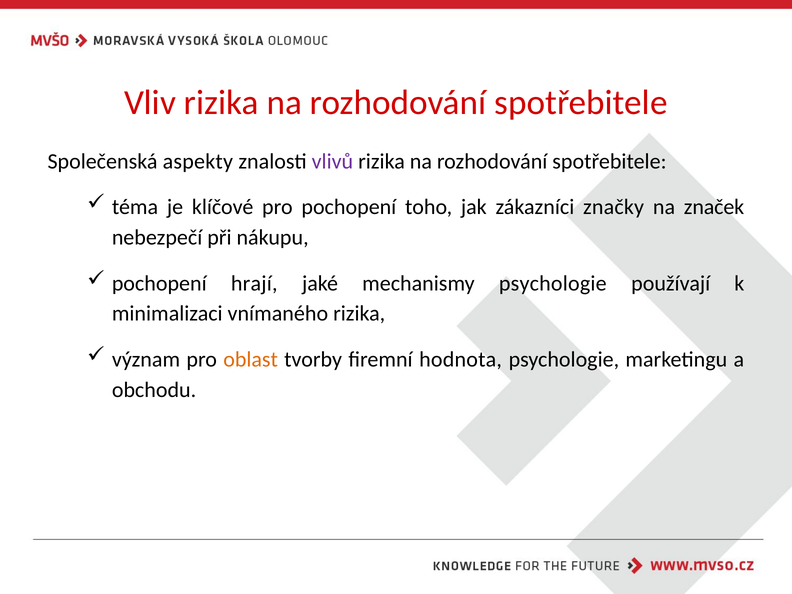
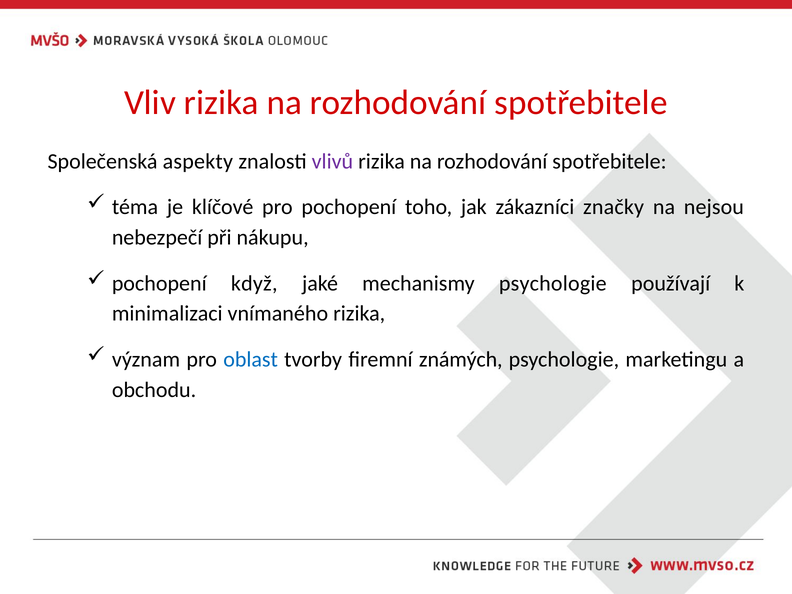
značek: značek -> nejsou
hrají: hrají -> když
oblast colour: orange -> blue
hodnota: hodnota -> známých
